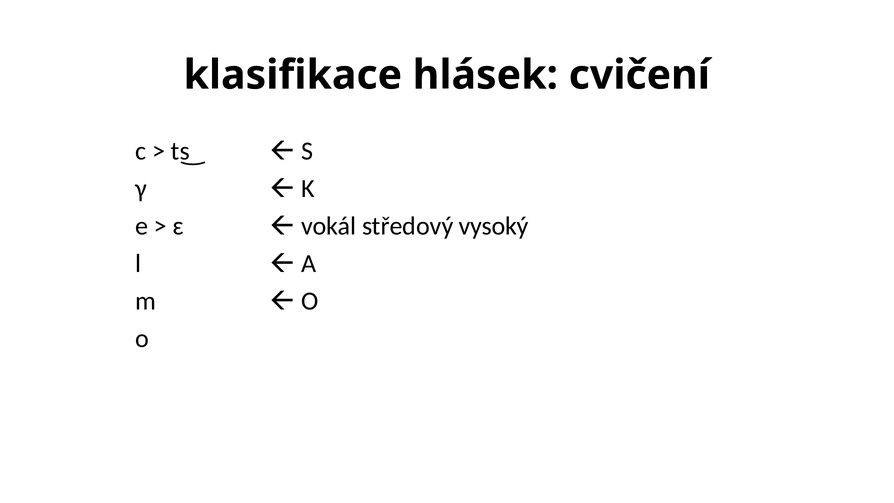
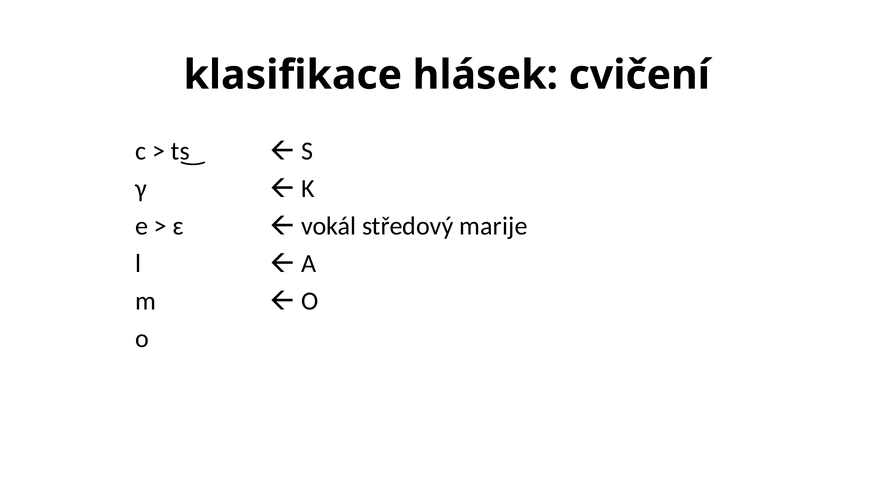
vysoký: vysoký -> marije
